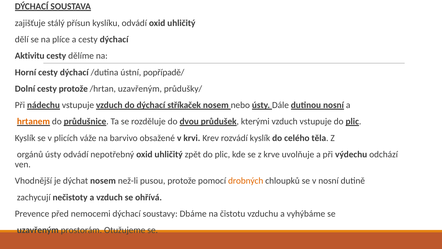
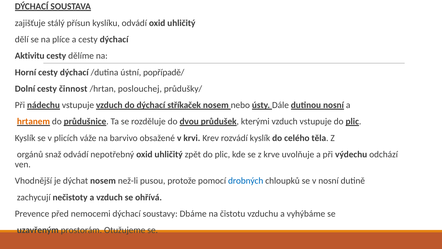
cesty protože: protože -> činnost
/hrtan uzavřeným: uzavřeným -> poslouchej
orgánů ústy: ústy -> snaž
drobných colour: orange -> blue
